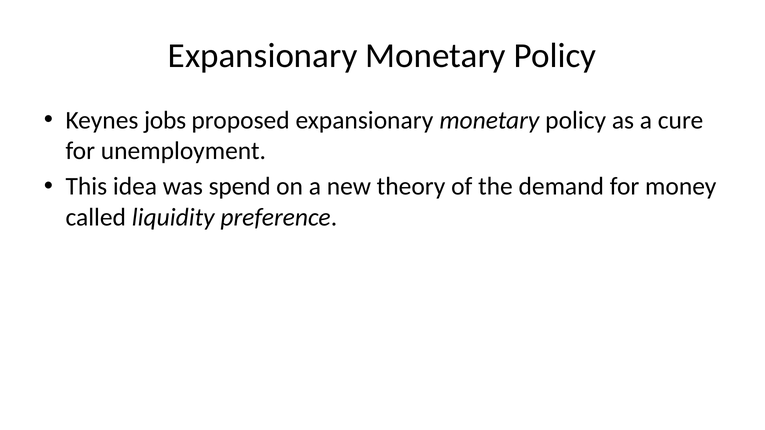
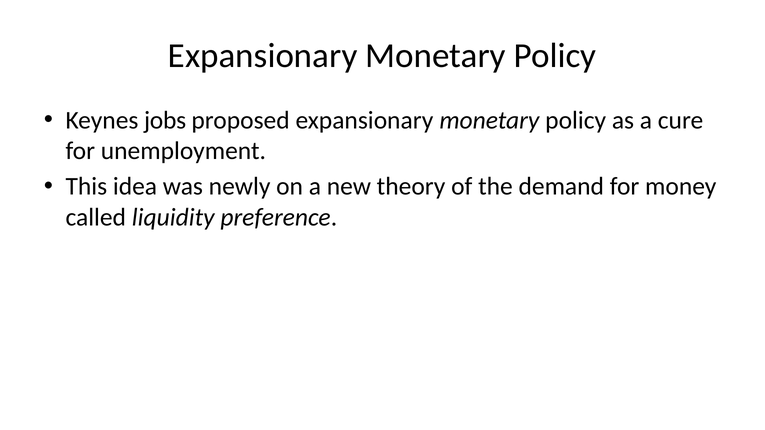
spend: spend -> newly
